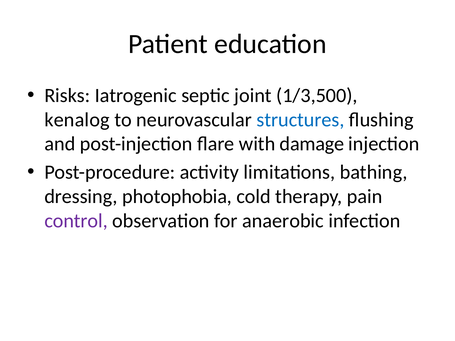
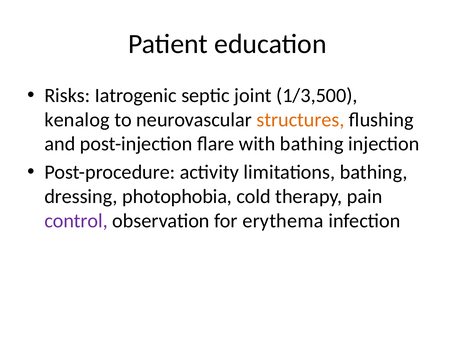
structures colour: blue -> orange
with damage: damage -> bathing
anaerobic: anaerobic -> erythema
